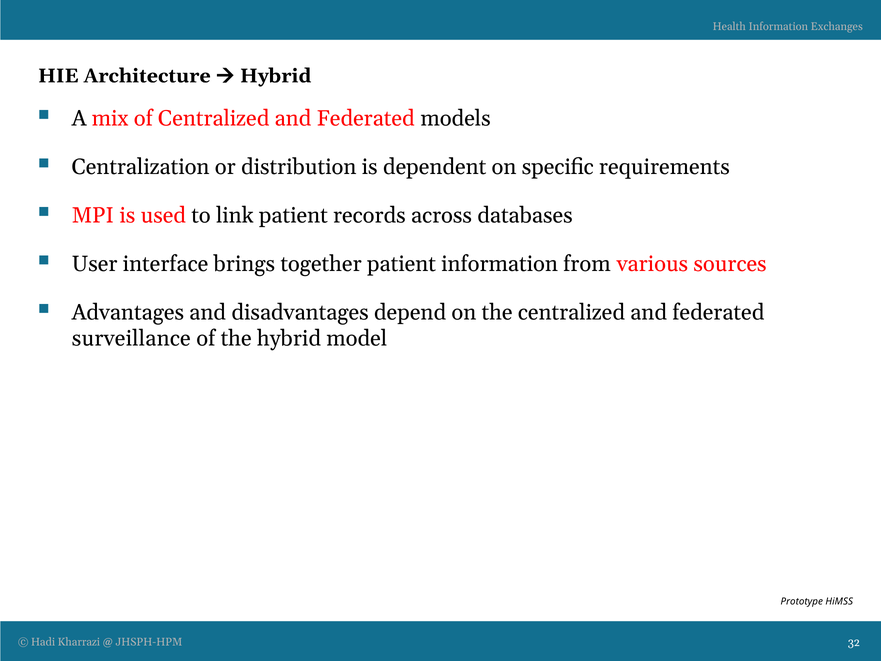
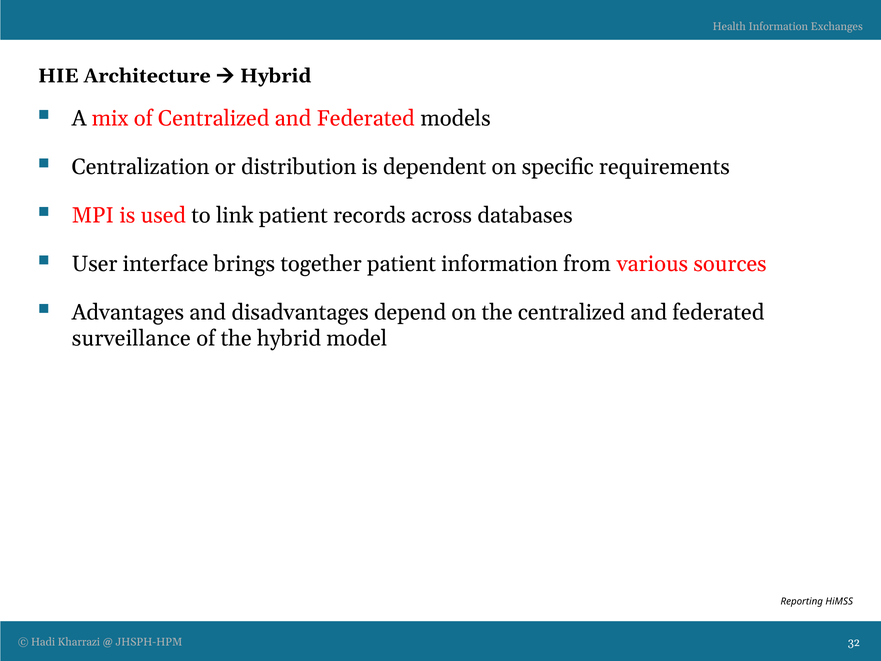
Prototype: Prototype -> Reporting
